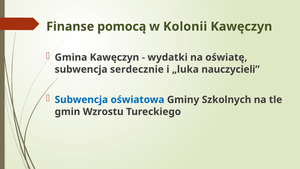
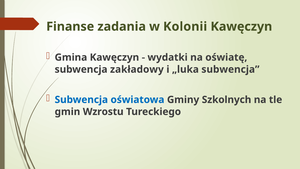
pomocą: pomocą -> zadania
serdecznie: serdecznie -> zakładowy
„luka nauczycieli: nauczycieli -> subwencja
